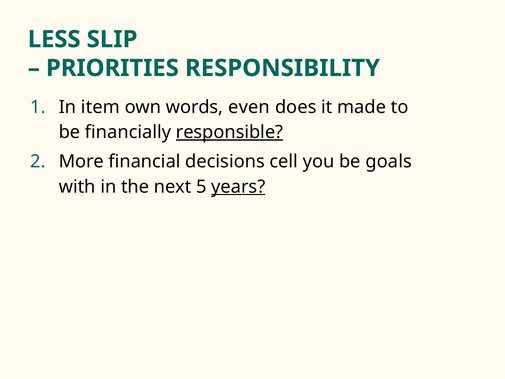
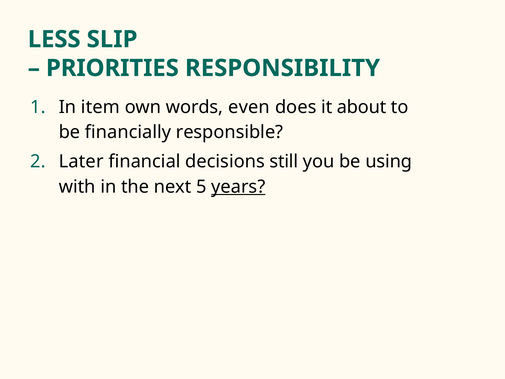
made: made -> about
responsible underline: present -> none
More: More -> Later
cell: cell -> still
goals: goals -> using
